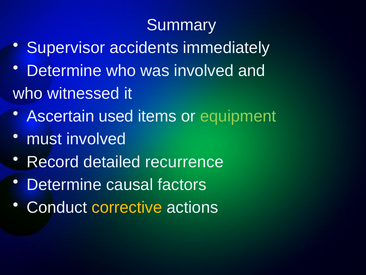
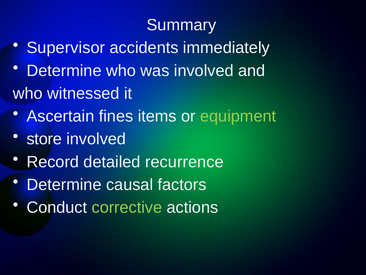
used: used -> fines
must: must -> store
corrective colour: yellow -> light green
